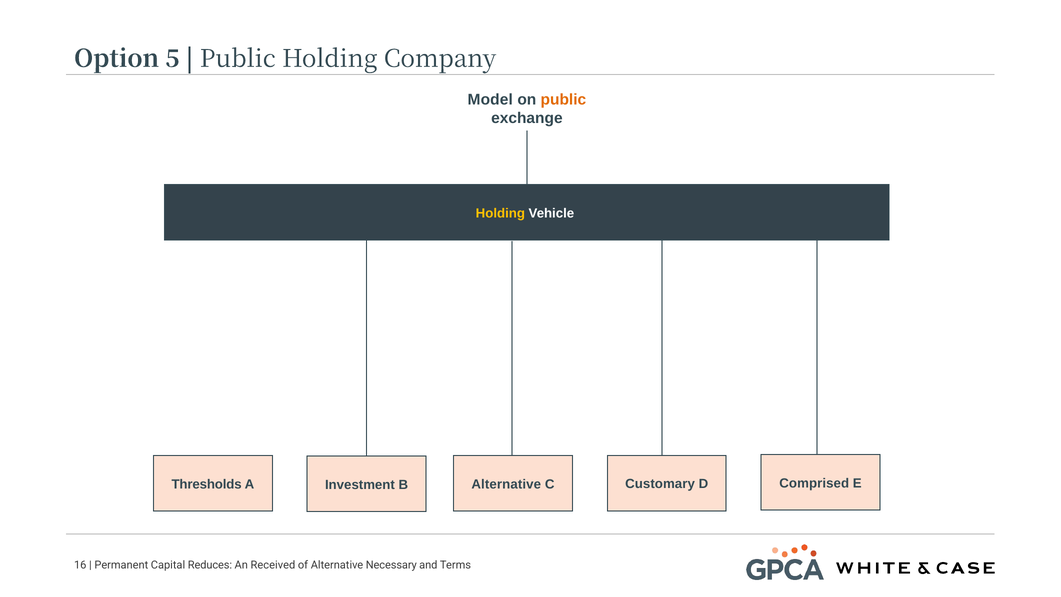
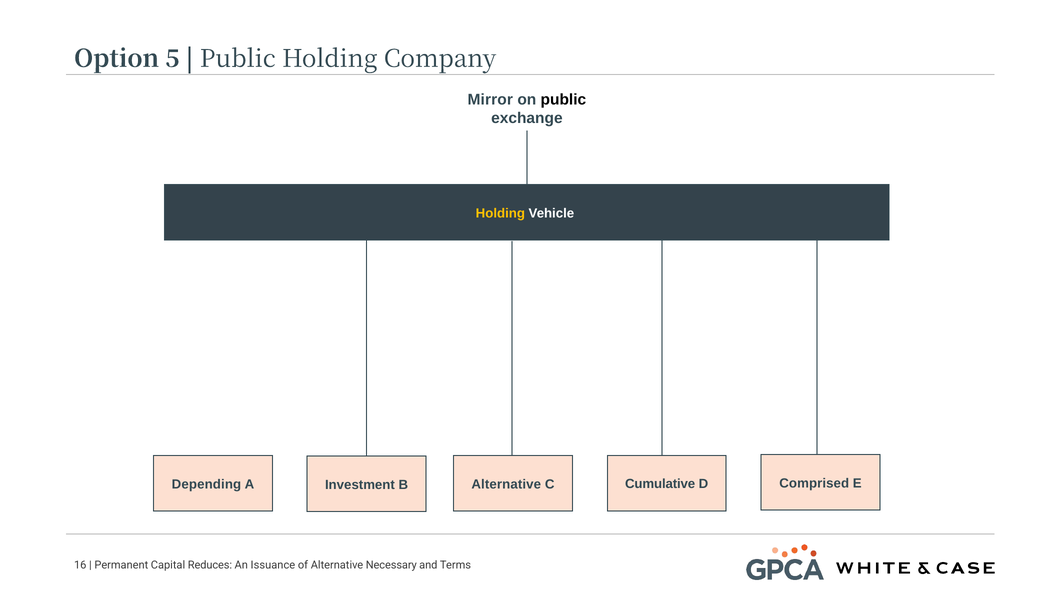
Model: Model -> Mirror
public at (563, 100) colour: orange -> black
Thresholds: Thresholds -> Depending
Customary: Customary -> Cumulative
Received: Received -> Issuance
